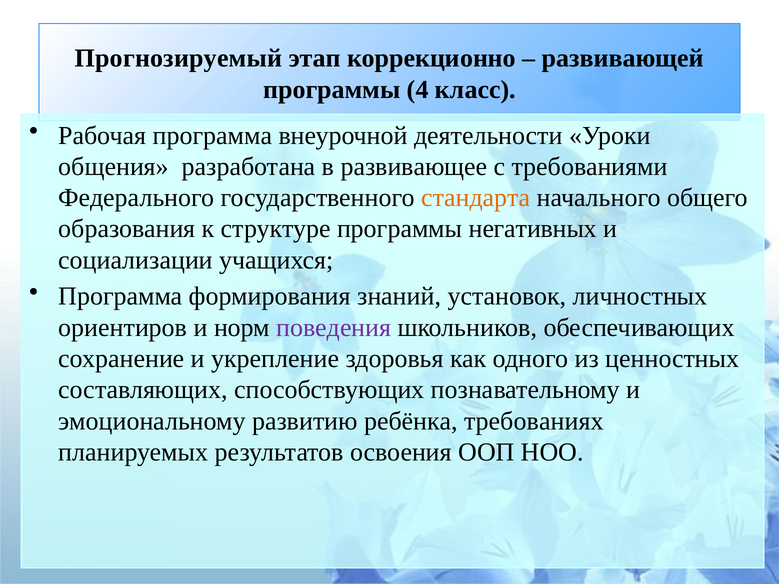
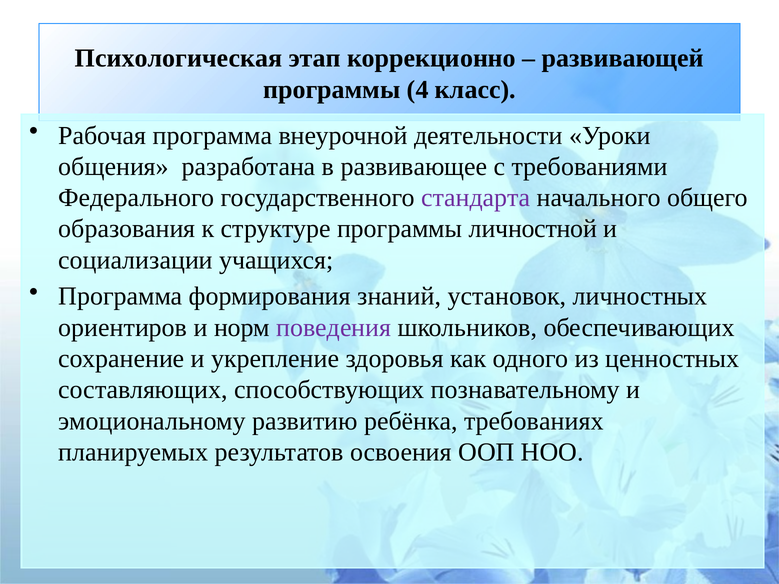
Прогнозируемый: Прогнозируемый -> Психологическая
стандарта colour: orange -> purple
негативных: негативных -> личностной
